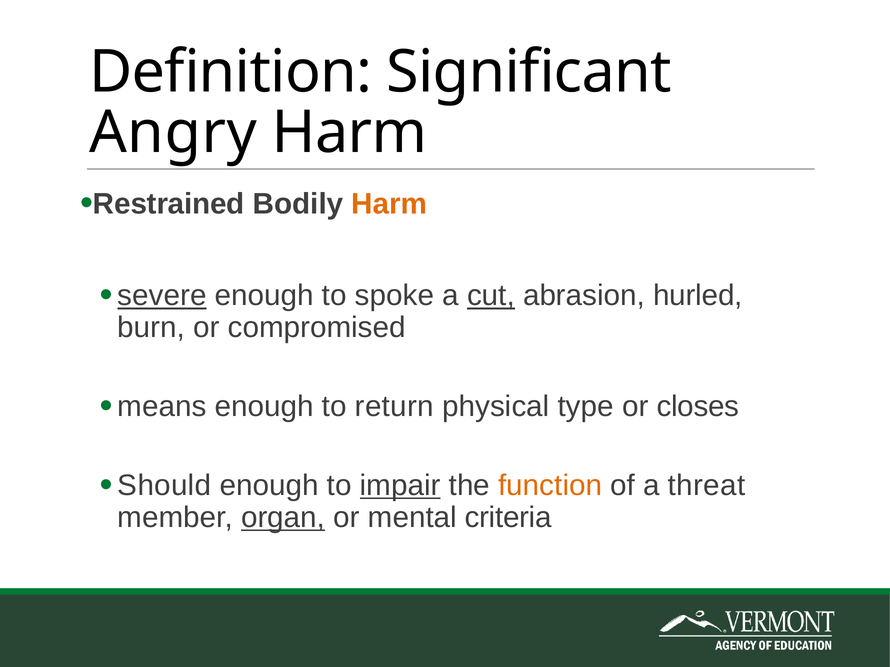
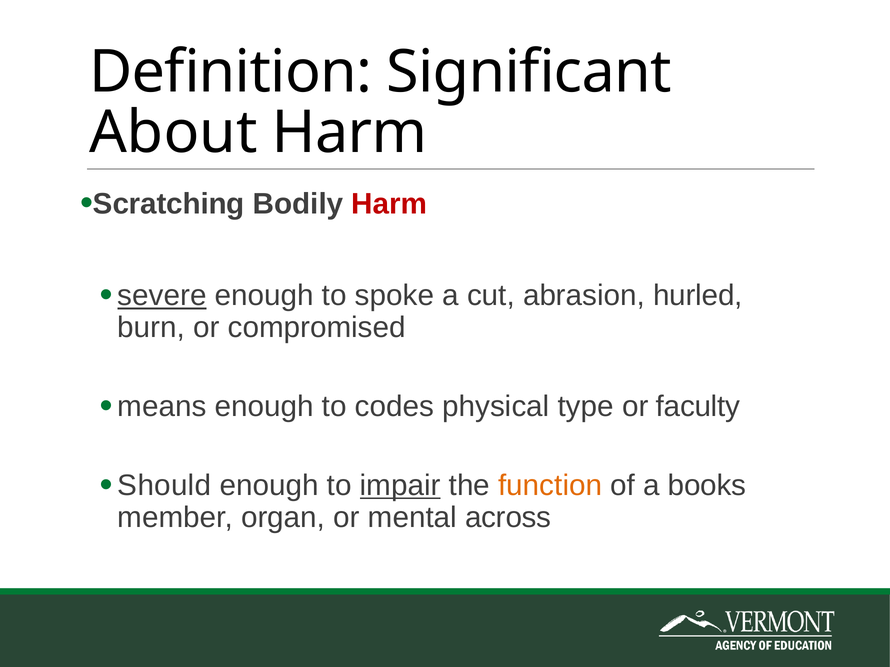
Angry: Angry -> About
Restrained: Restrained -> Scratching
Harm at (389, 204) colour: orange -> red
cut underline: present -> none
return: return -> codes
closes: closes -> faculty
threat: threat -> books
organ underline: present -> none
criteria: criteria -> across
